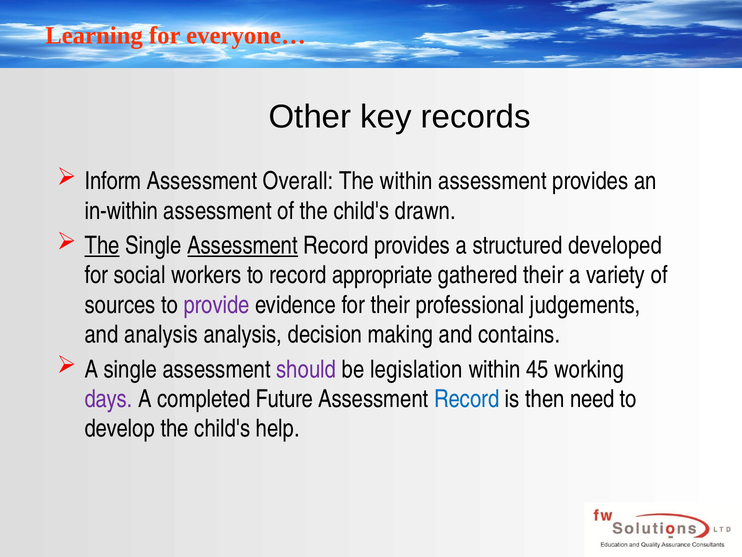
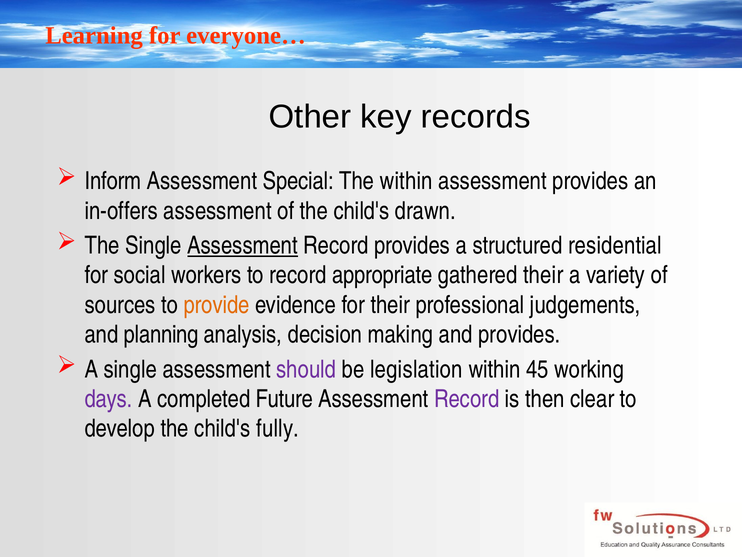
Overall: Overall -> Special
in-within: in-within -> in-offers
The at (102, 245) underline: present -> none
developed: developed -> residential
provide colour: purple -> orange
and analysis: analysis -> planning
and contains: contains -> provides
Record at (467, 399) colour: blue -> purple
need: need -> clear
help: help -> fully
